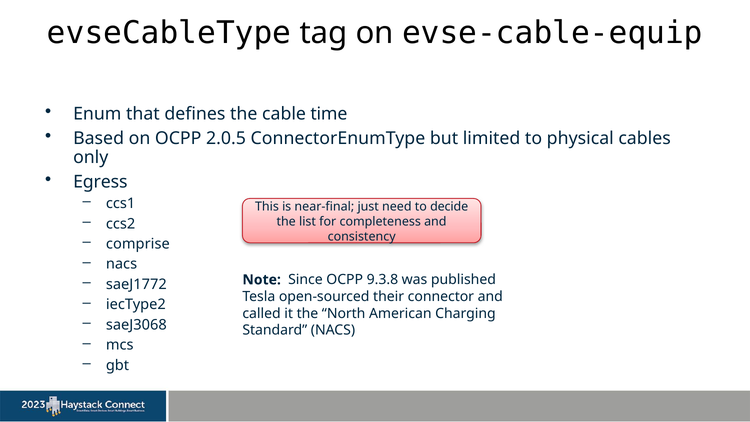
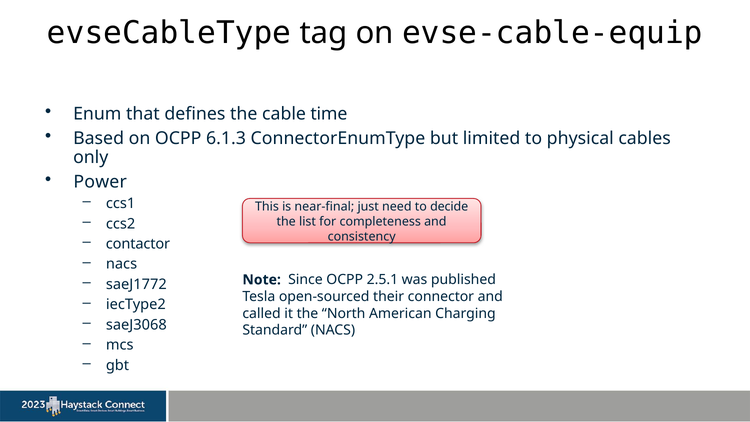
2.0.5: 2.0.5 -> 6.1.3
Egress: Egress -> Power
comprise: comprise -> contactor
9.3.8: 9.3.8 -> 2.5.1
